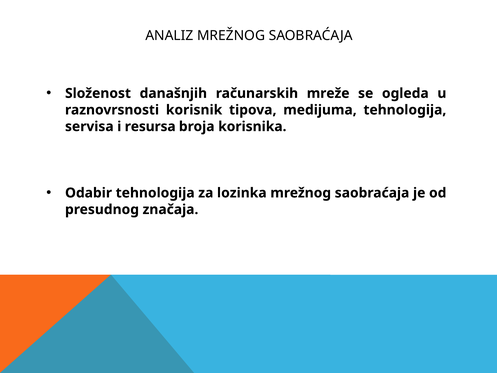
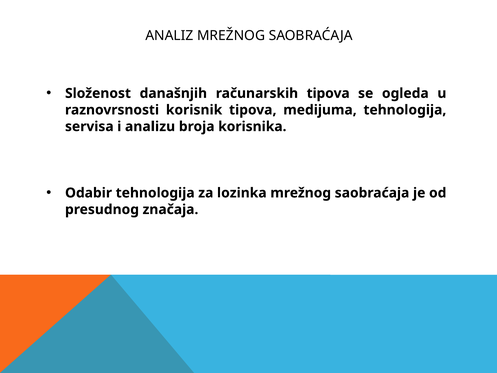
računarskih mreže: mreže -> tipova
resursa: resursa -> analizu
